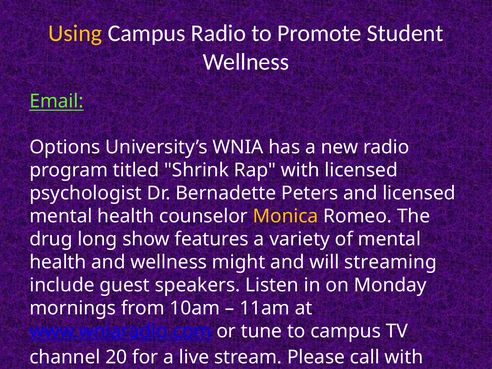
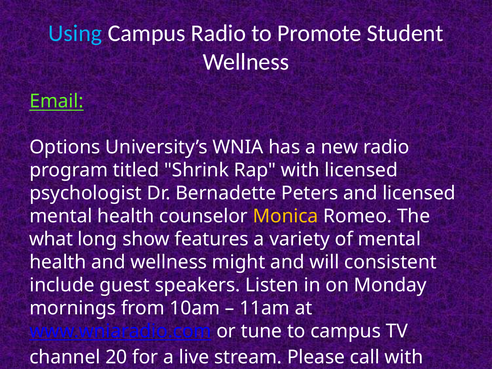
Using colour: yellow -> light blue
drug: drug -> what
streaming: streaming -> consistent
